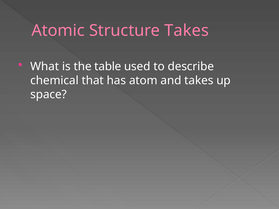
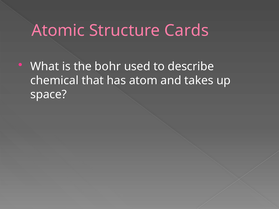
Structure Takes: Takes -> Cards
table: table -> bohr
